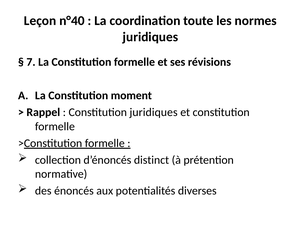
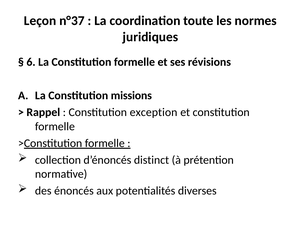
n°40: n°40 -> n°37
7: 7 -> 6
moment: moment -> missions
Constitution juridiques: juridiques -> exception
